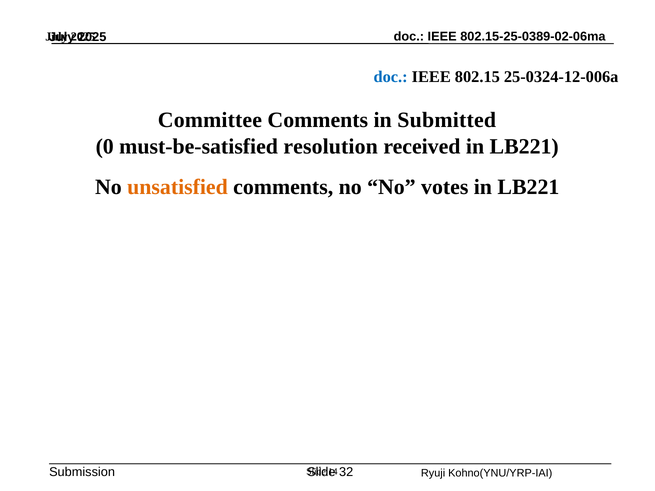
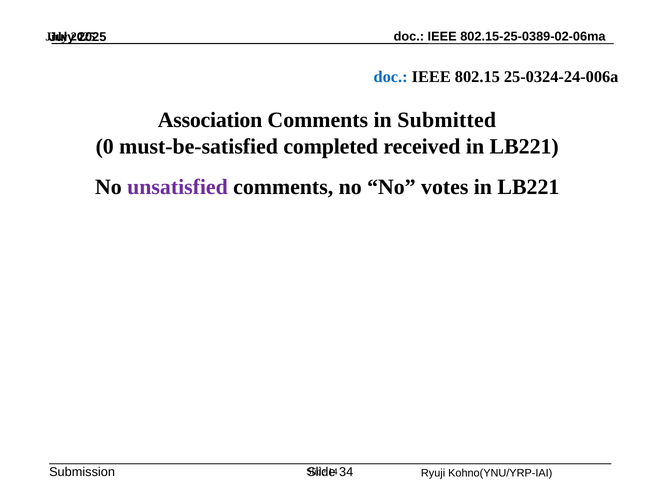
25-0324-12-006a: 25-0324-12-006a -> 25-0324-24-006a
Committee: Committee -> Association
resolution: resolution -> completed
unsatisfied colour: orange -> purple
32: 32 -> 34
